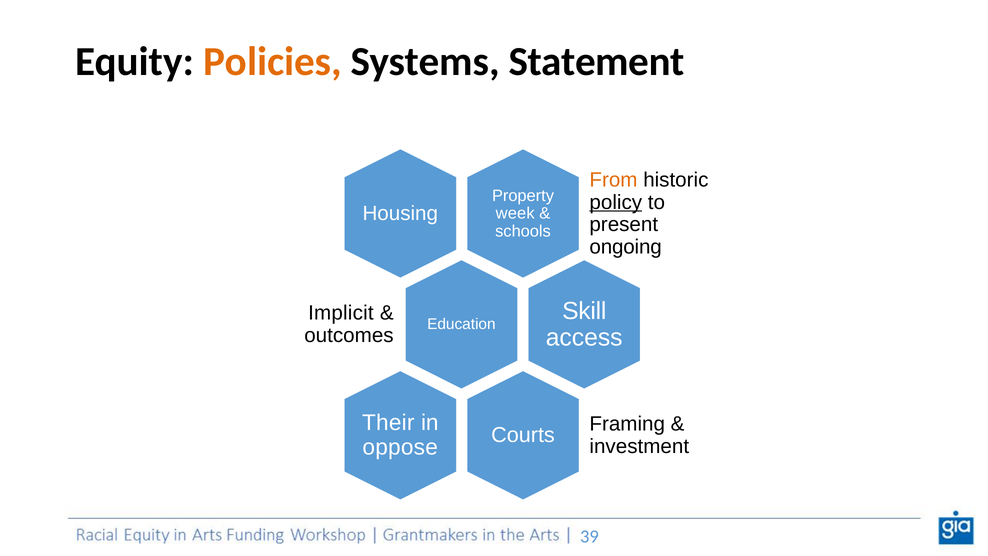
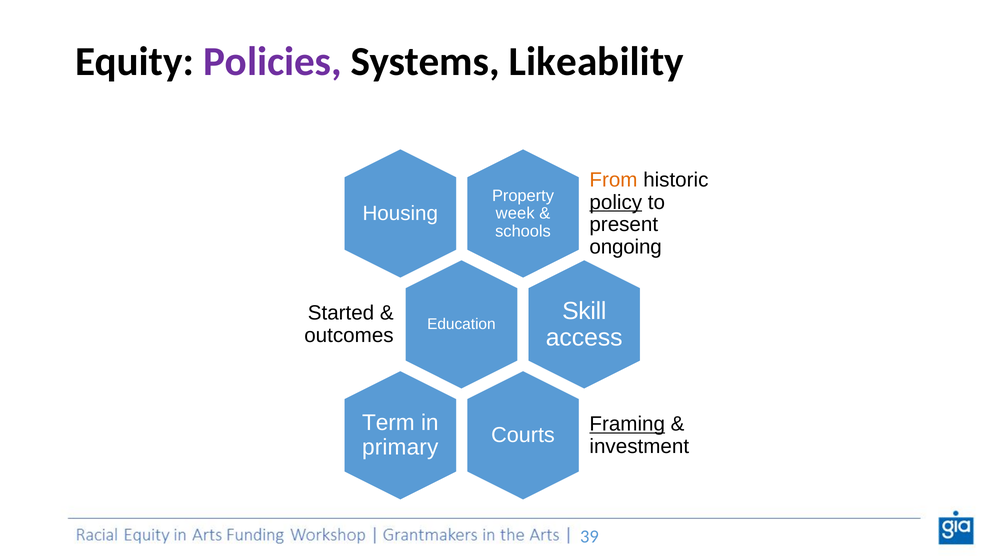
Policies colour: orange -> purple
Statement: Statement -> Likeability
Implicit: Implicit -> Started
Their: Their -> Term
Framing underline: none -> present
oppose: oppose -> primary
